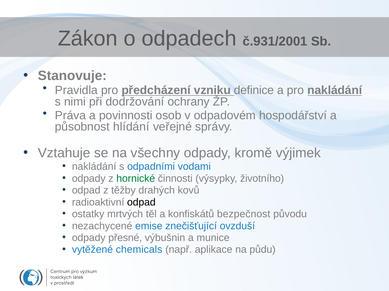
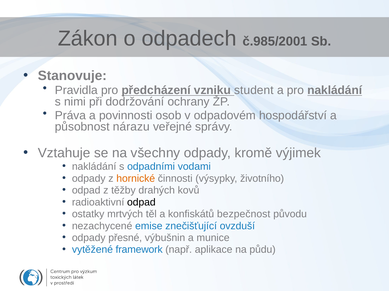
č.931/2001: č.931/2001 -> č.985/2001
definice: definice -> student
hlídání: hlídání -> nárazu
hornické colour: green -> orange
chemicals: chemicals -> framework
